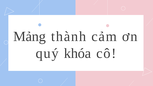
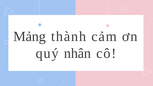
khóa: khóa -> nhân
